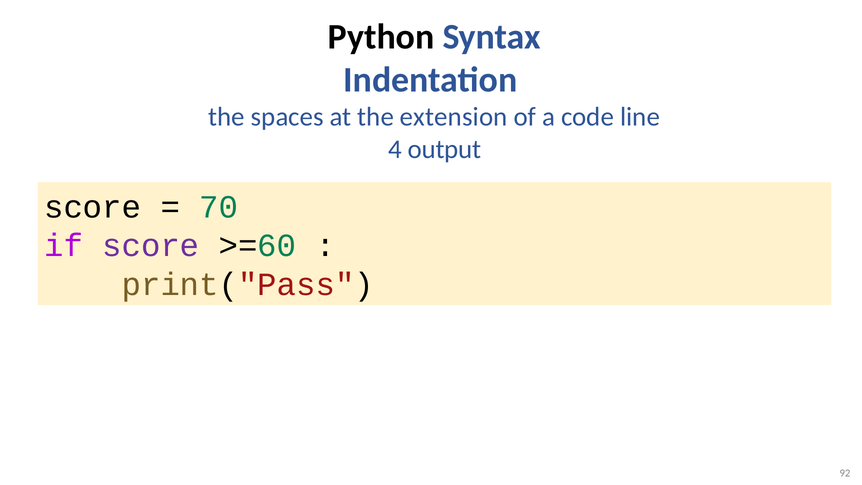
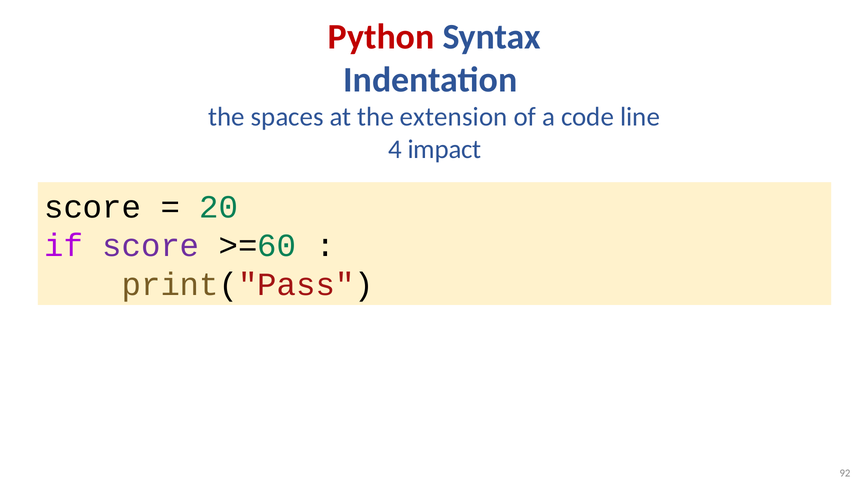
Python colour: black -> red
output: output -> impact
70: 70 -> 20
